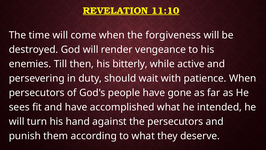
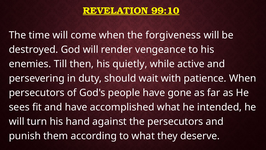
11:10: 11:10 -> 99:10
bitterly: bitterly -> quietly
